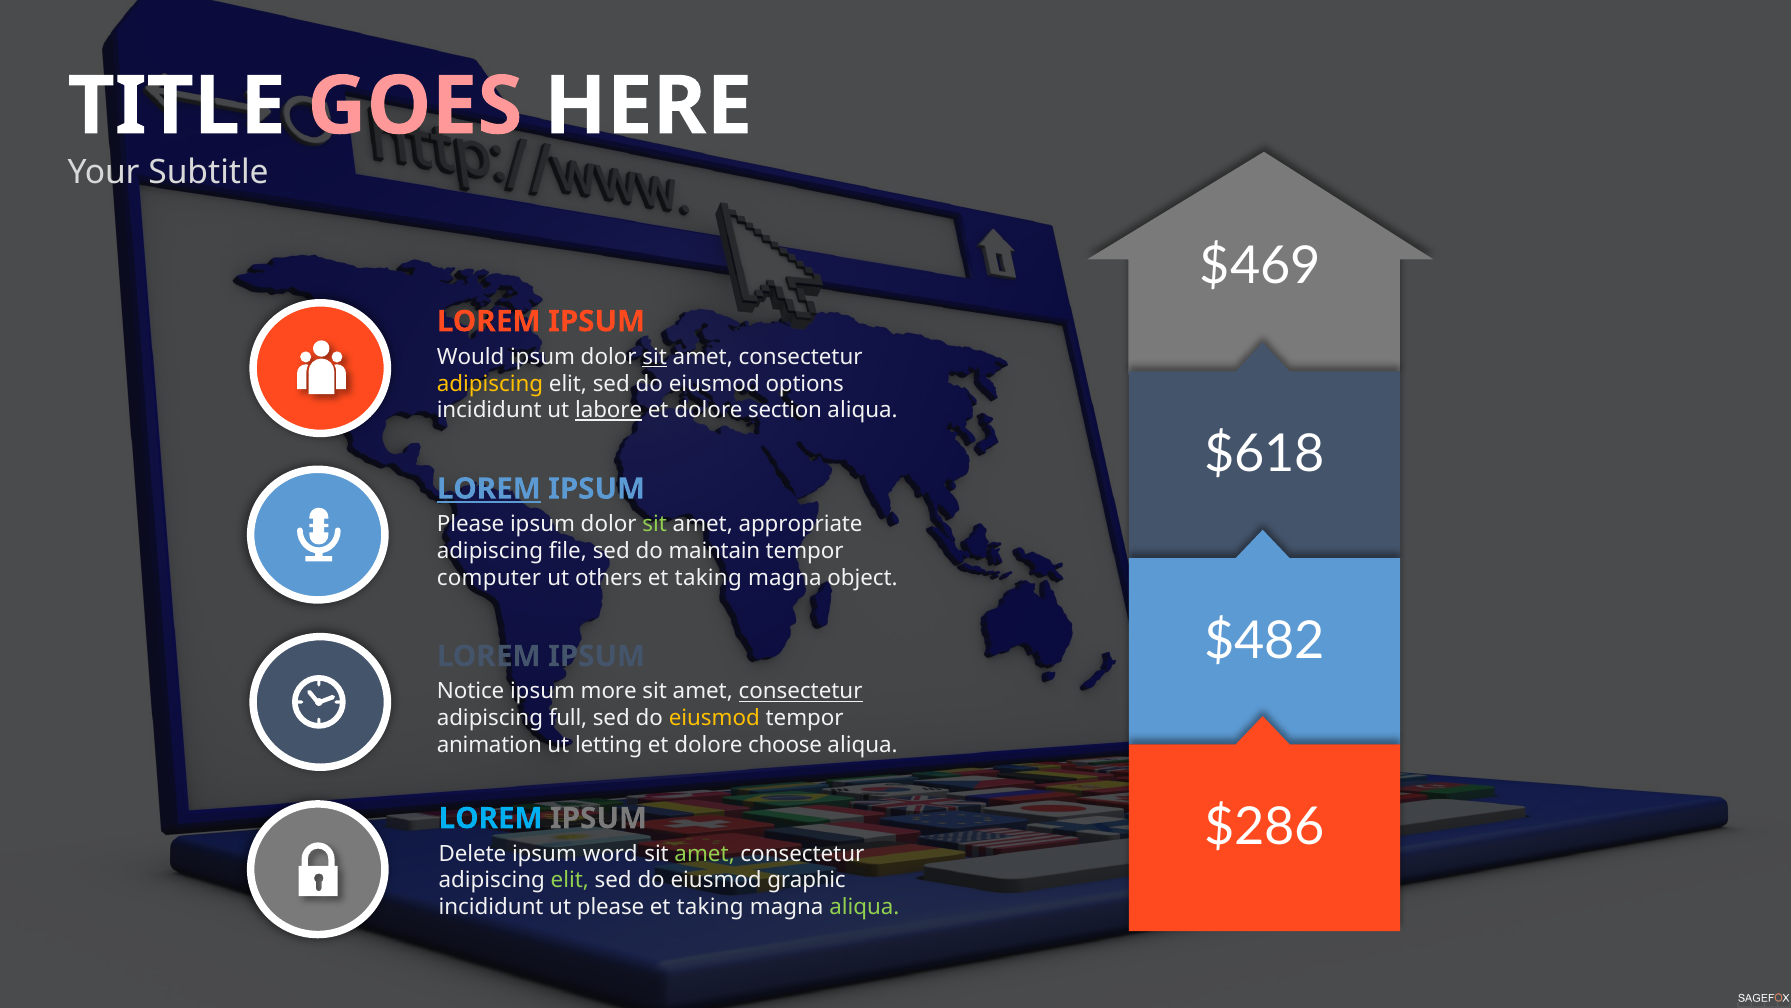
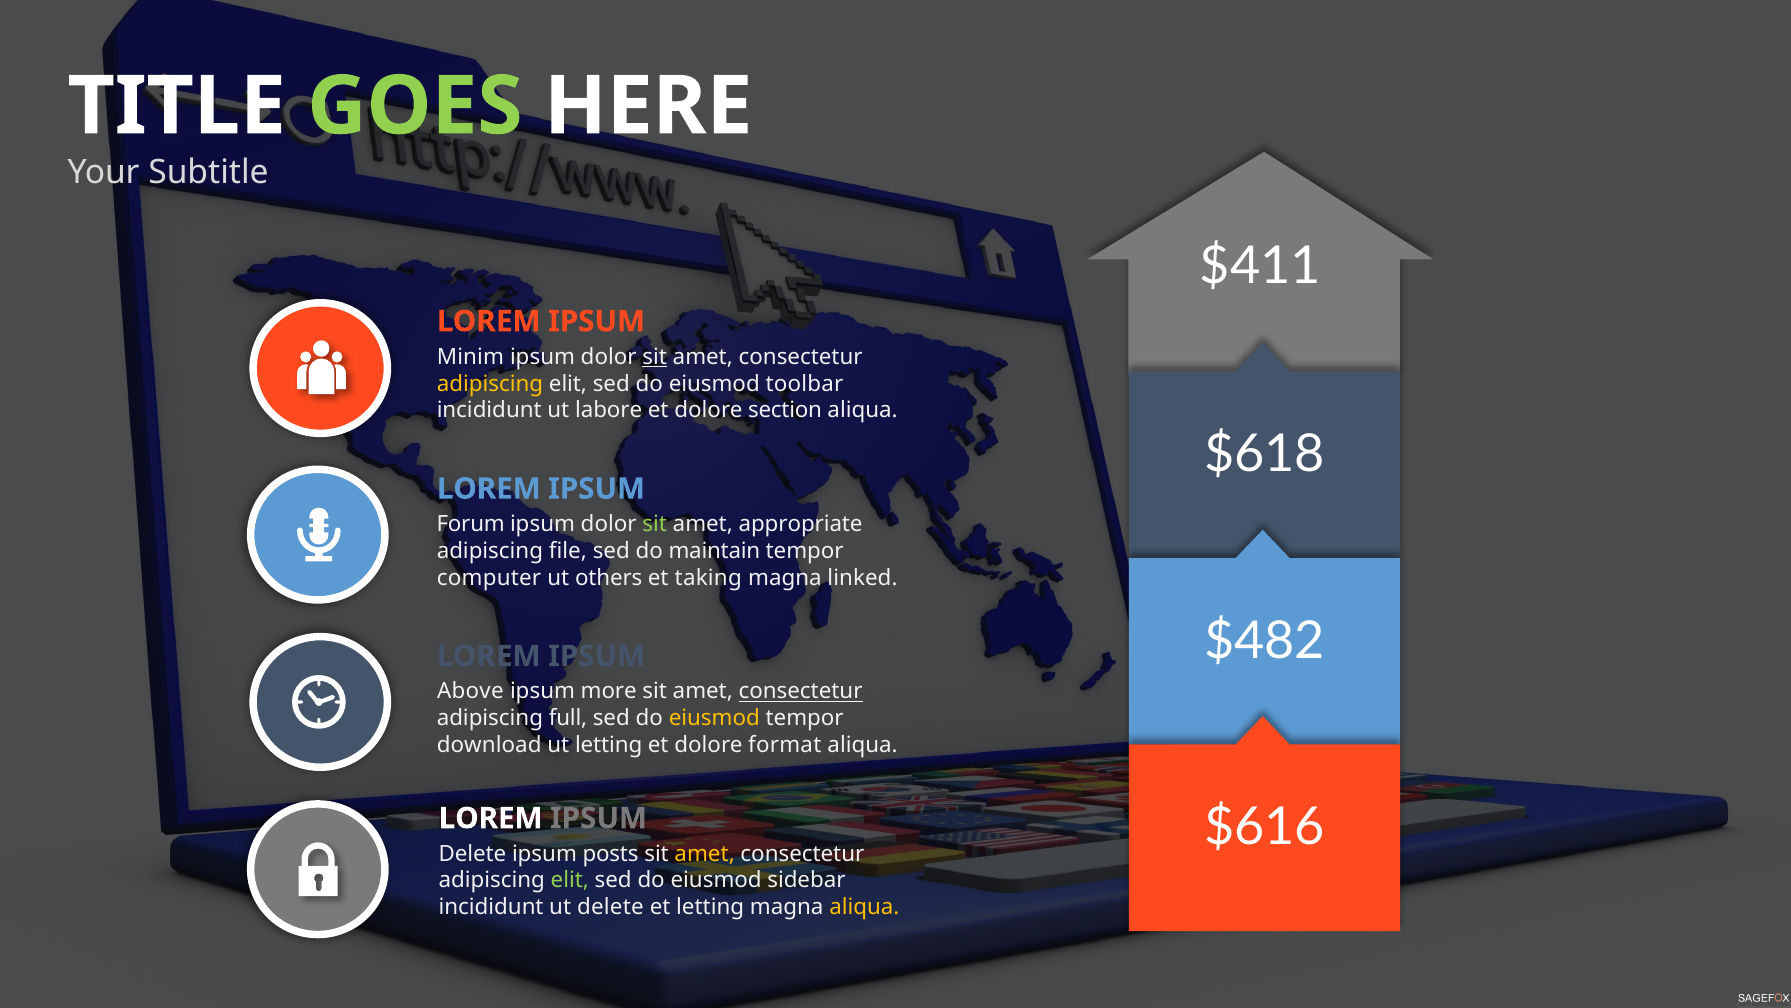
GOES colour: pink -> light green
$469: $469 -> $411
Would: Would -> Minim
options: options -> toolbar
labore underline: present -> none
LOREM at (489, 489) underline: present -> none
Please at (471, 524): Please -> Forum
object: object -> linked
Notice: Notice -> Above
animation: animation -> download
choose: choose -> format
$286: $286 -> $616
LOREM at (491, 818) colour: light blue -> white
word: word -> posts
amet at (705, 853) colour: light green -> yellow
graphic: graphic -> sidebar
ut please: please -> delete
taking at (710, 907): taking -> letting
aliqua at (864, 907) colour: light green -> yellow
